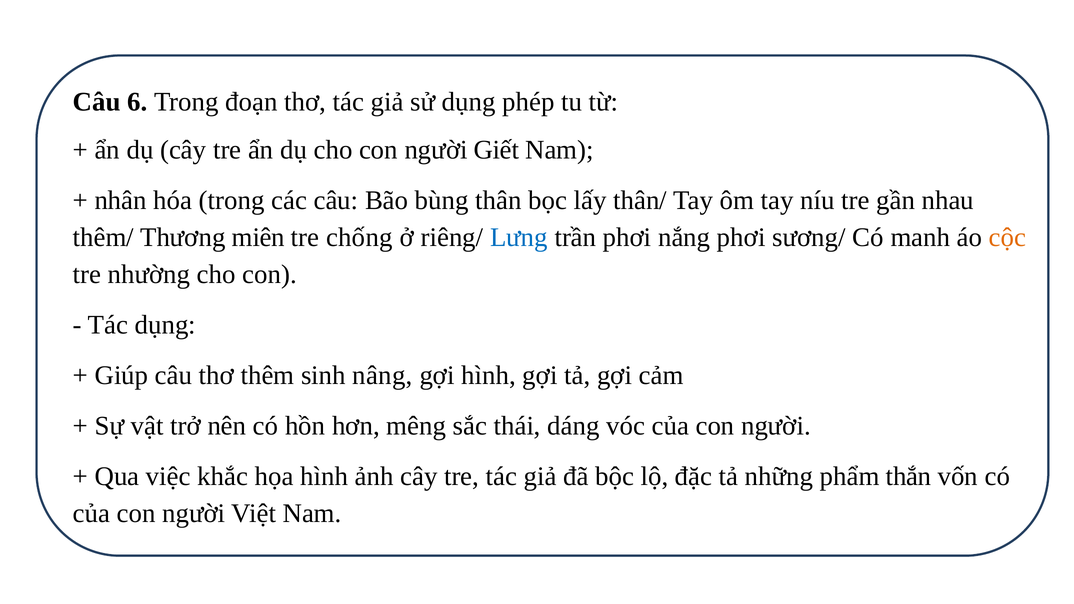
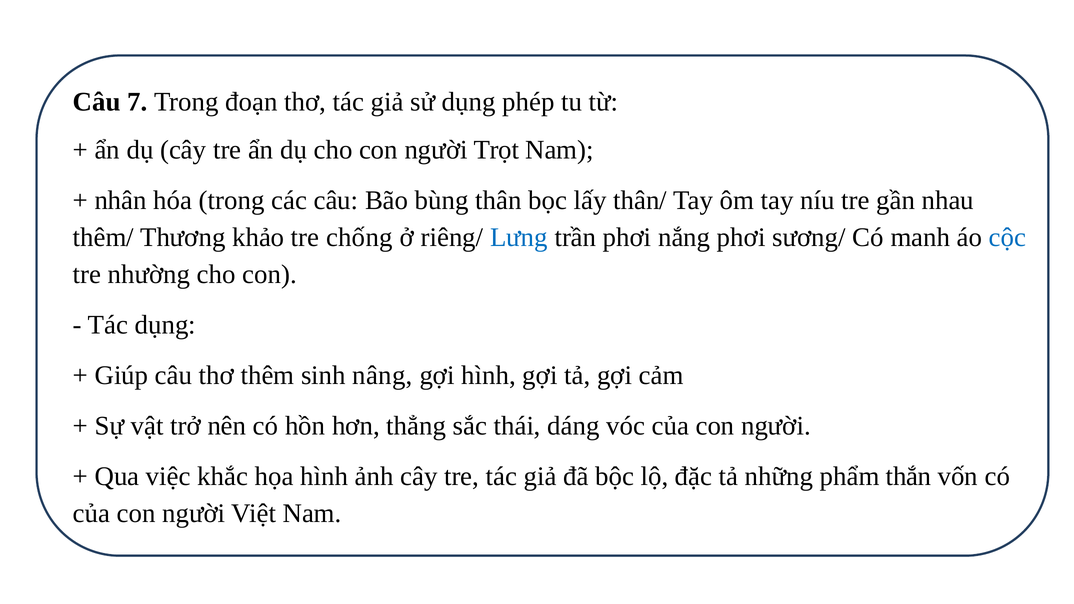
6: 6 -> 7
Giết: Giết -> Trọt
miên: miên -> khảo
cộc colour: orange -> blue
mêng: mêng -> thẳng
